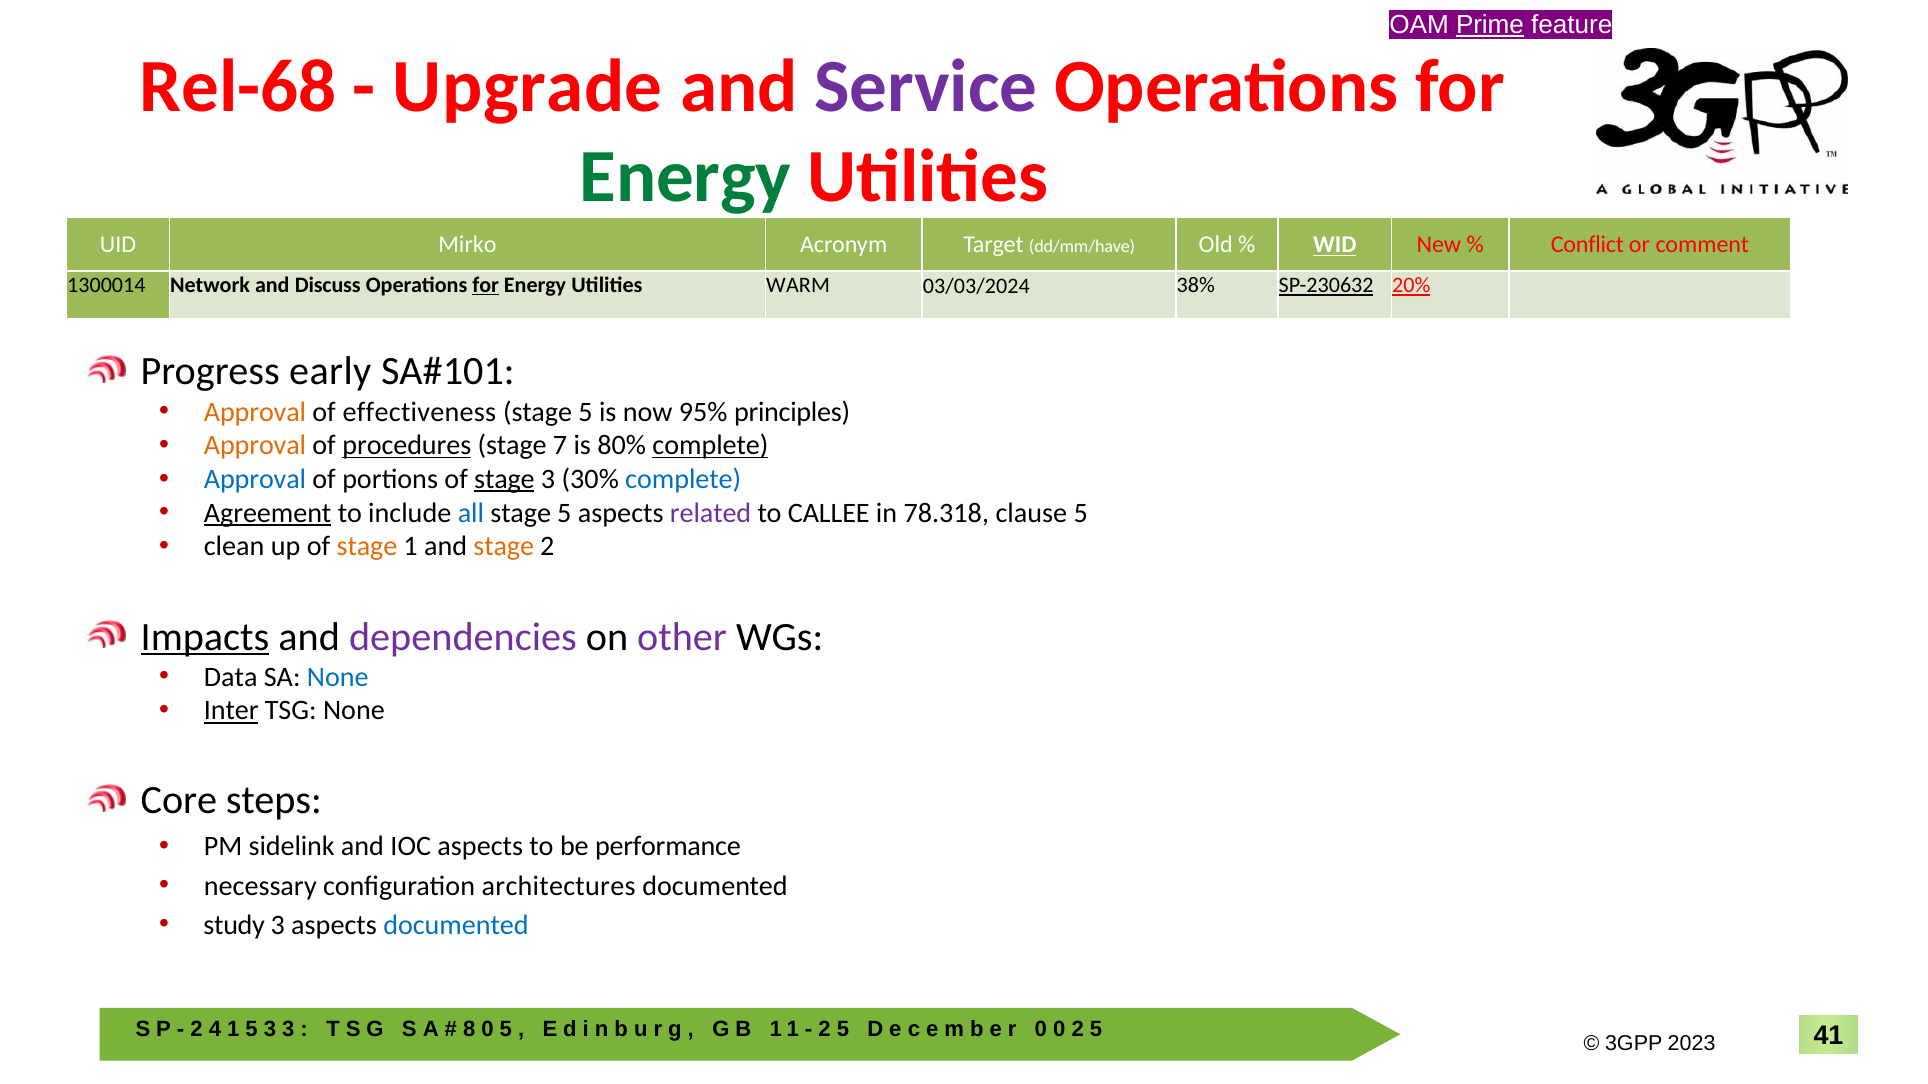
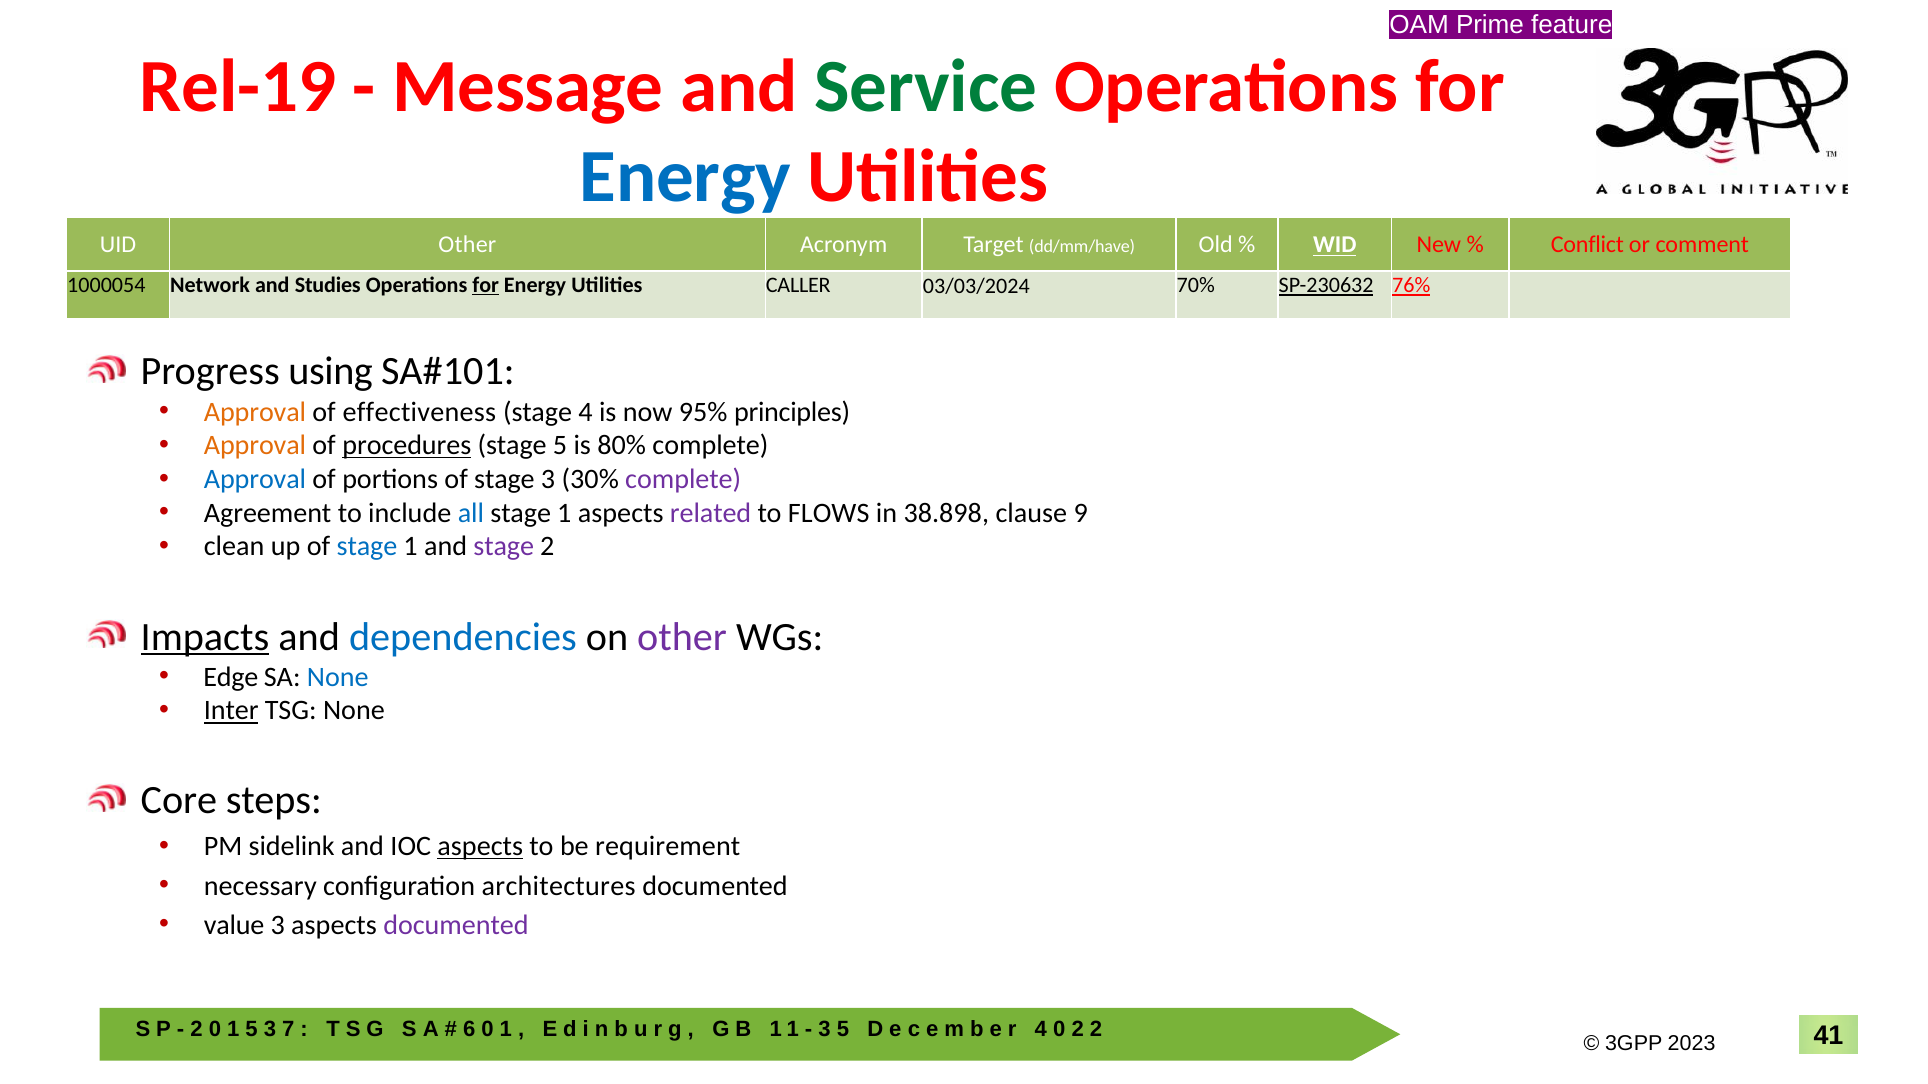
Prime underline: present -> none
Rel-68: Rel-68 -> Rel-19
Upgrade: Upgrade -> Message
Service colour: purple -> green
Energy at (685, 177) colour: green -> blue
UID Mirko: Mirko -> Other
1300014: 1300014 -> 1000054
Discuss: Discuss -> Studies
WARM: WARM -> CALLER
38%: 38% -> 70%
20%: 20% -> 76%
early: early -> using
5 at (585, 412): 5 -> 4
stage 7: 7 -> 5
complete at (710, 446) underline: present -> none
stage at (504, 479) underline: present -> none
complete at (683, 479) colour: blue -> purple
Agreement underline: present -> none
5 at (564, 513): 5 -> 1
CALLEE: CALLEE -> FLOWS
78.318: 78.318 -> 38.898
clause 5: 5 -> 9
stage at (367, 547) colour: orange -> blue
stage at (504, 547) colour: orange -> purple
dependencies colour: purple -> blue
Data: Data -> Edge
aspects at (480, 847) underline: none -> present
performance: performance -> requirement
study: study -> value
documented at (456, 926) colour: blue -> purple
2 4: 4 -> 0
3 3: 3 -> 7
8: 8 -> 6
5 at (506, 1030): 5 -> 1
2 at (825, 1030): 2 -> 3
0 at (1041, 1030): 0 -> 4
5 at (1096, 1030): 5 -> 2
